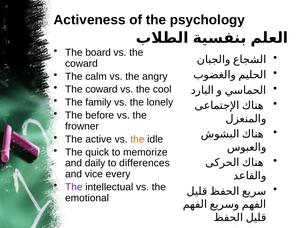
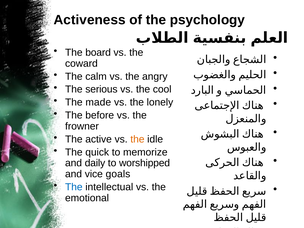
coward at (101, 89): coward -> serious
family: family -> made
differences: differences -> worshipped
every: every -> goals
The at (74, 187) colour: purple -> blue
